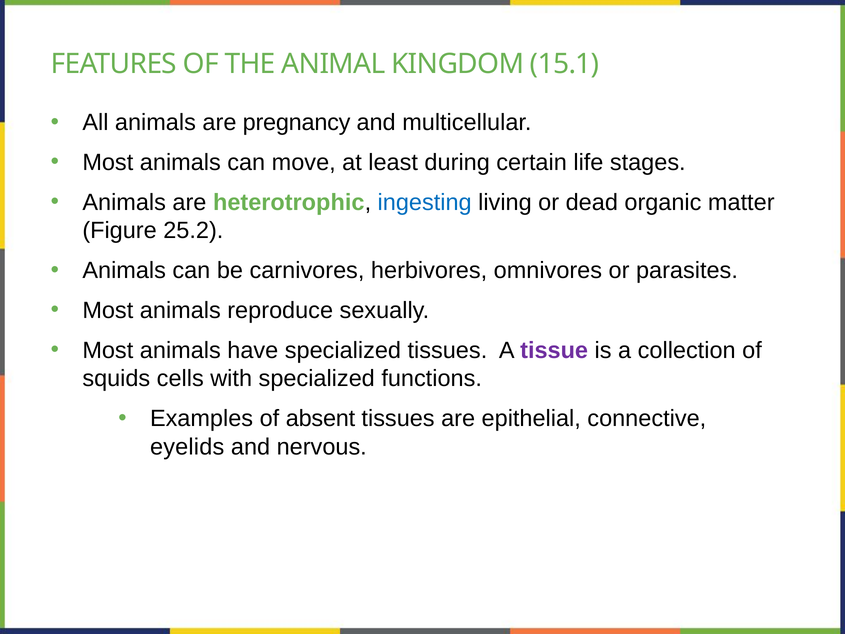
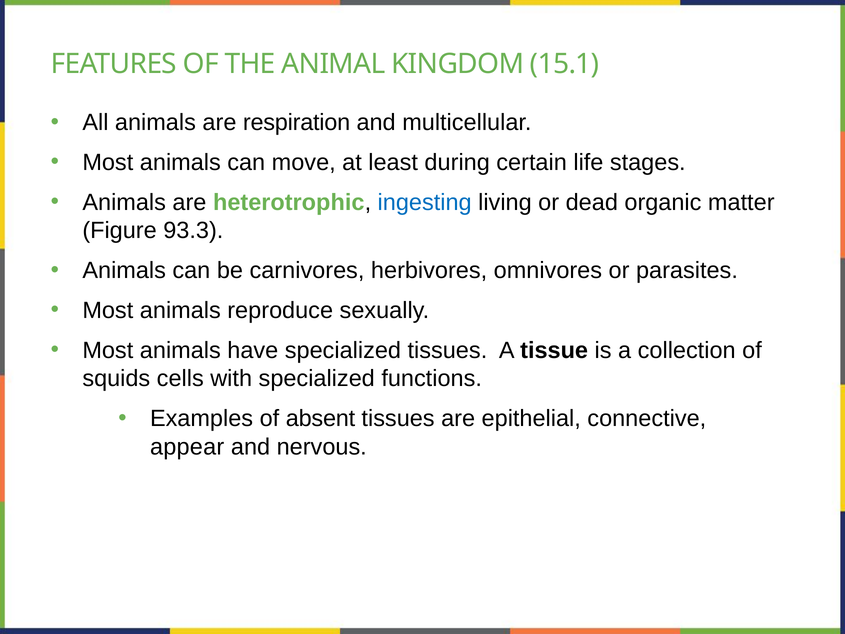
pregnancy: pregnancy -> respiration
25.2: 25.2 -> 93.3
tissue colour: purple -> black
eyelids: eyelids -> appear
